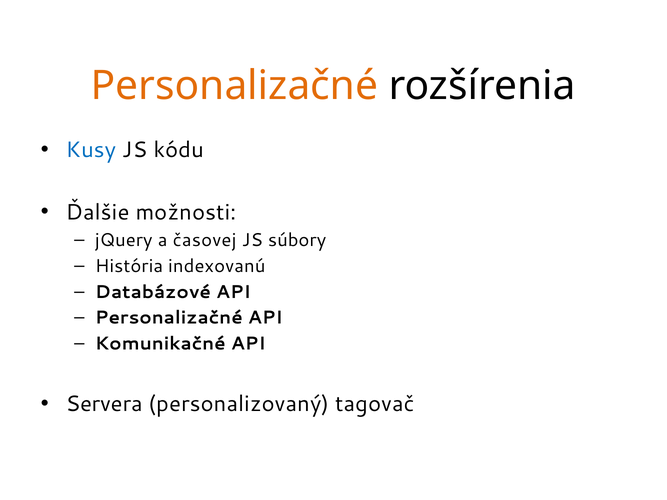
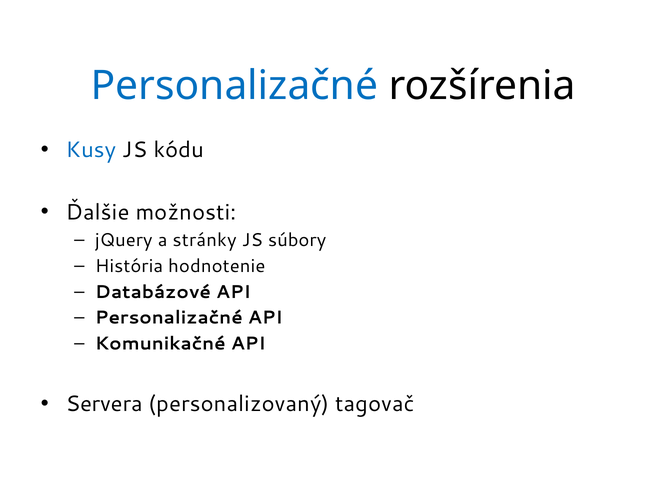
Personalizačné at (234, 86) colour: orange -> blue
časovej: časovej -> stránky
indexovanú: indexovanú -> hodnotenie
